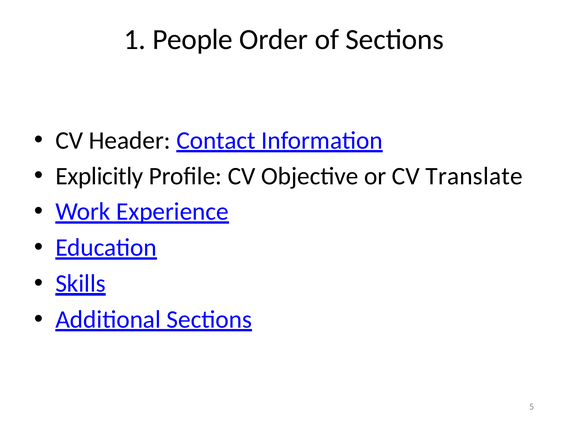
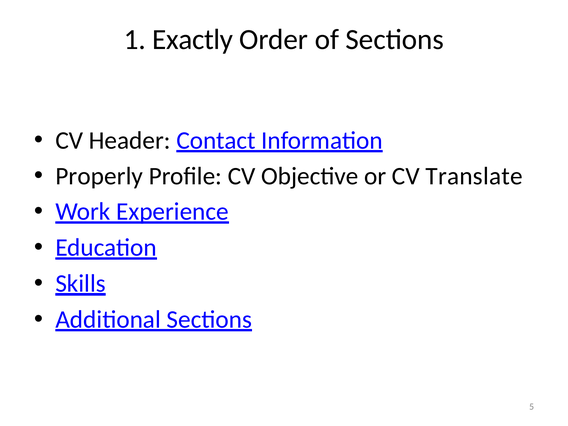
People: People -> Exactly
Explicitly: Explicitly -> Properly
